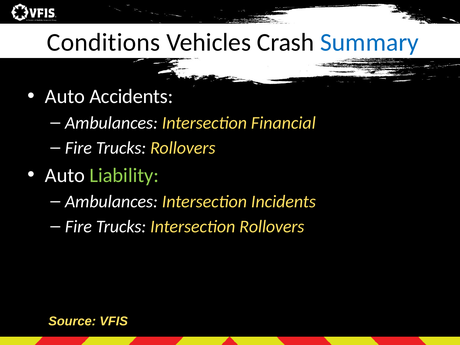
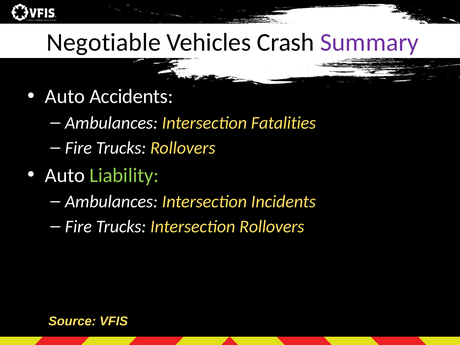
Conditions: Conditions -> Negotiable
Summary colour: blue -> purple
Financial: Financial -> Fatalities
